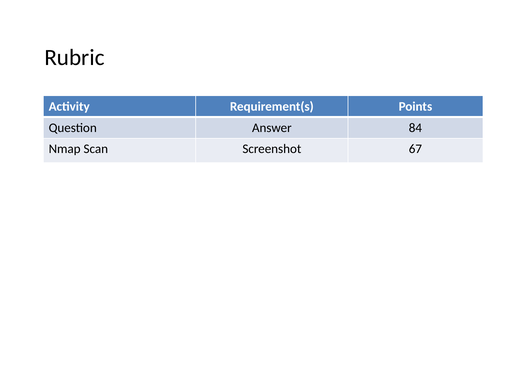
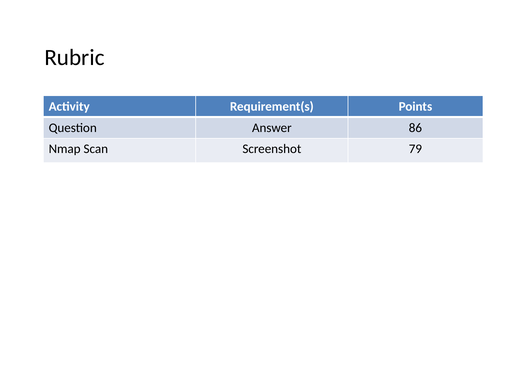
84: 84 -> 86
67: 67 -> 79
